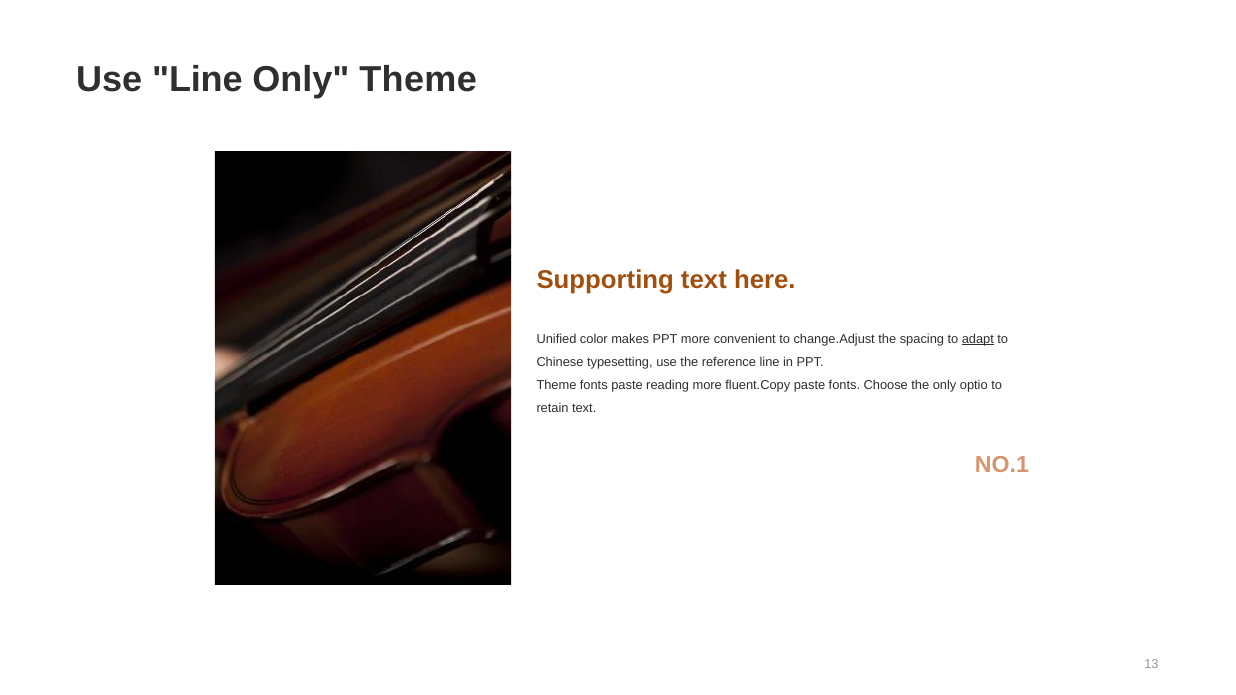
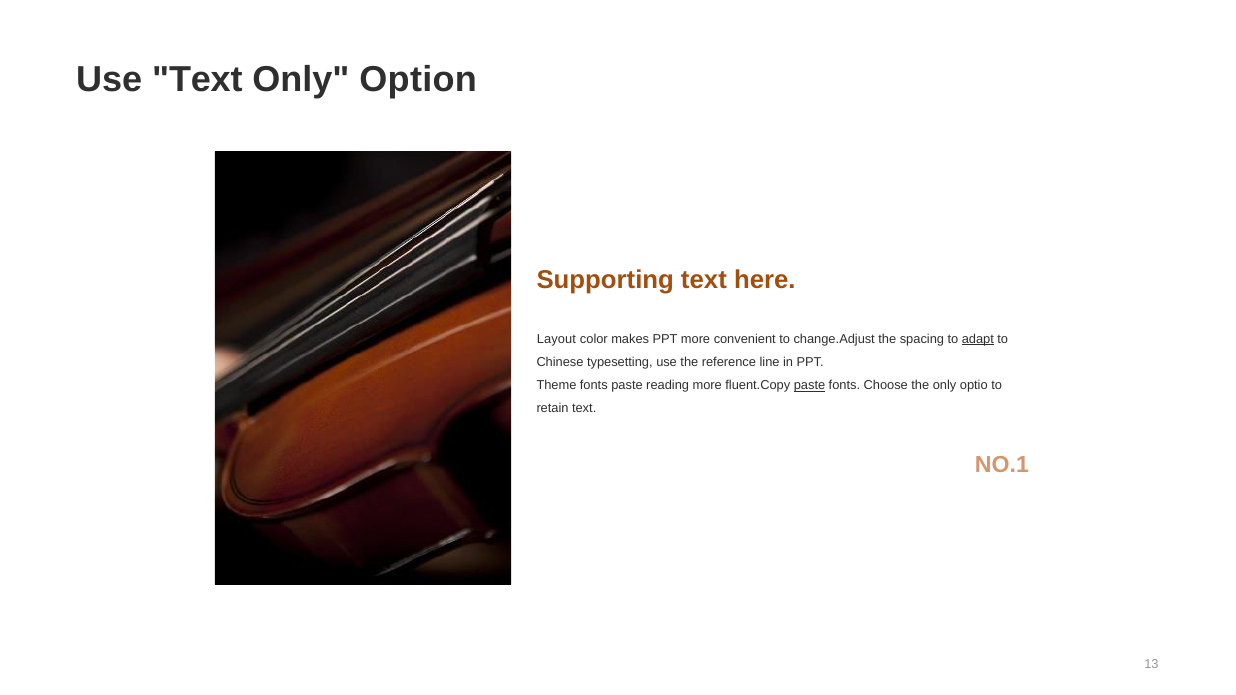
Use Line: Line -> Text
Only Theme: Theme -> Option
Unified: Unified -> Layout
paste at (810, 386) underline: none -> present
